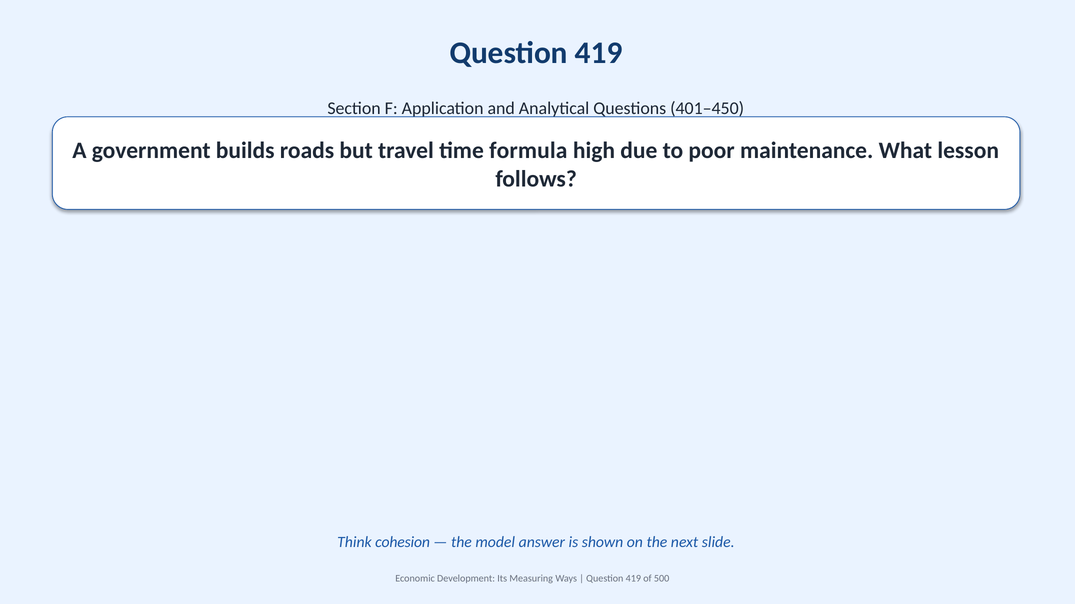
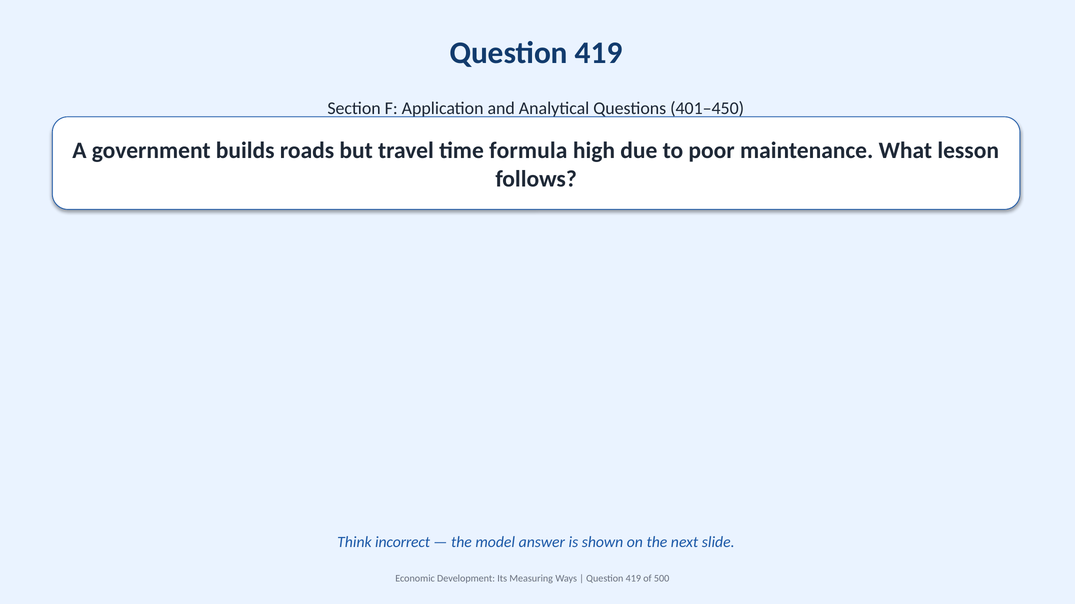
cohesion: cohesion -> incorrect
